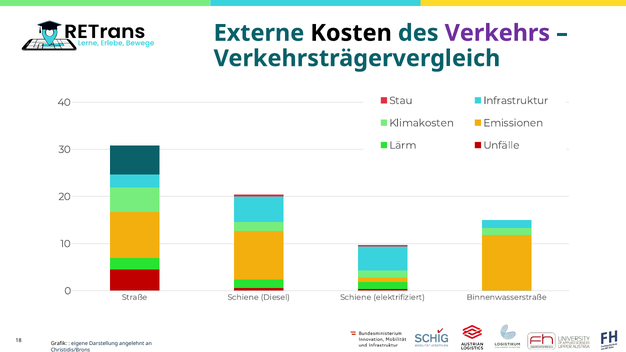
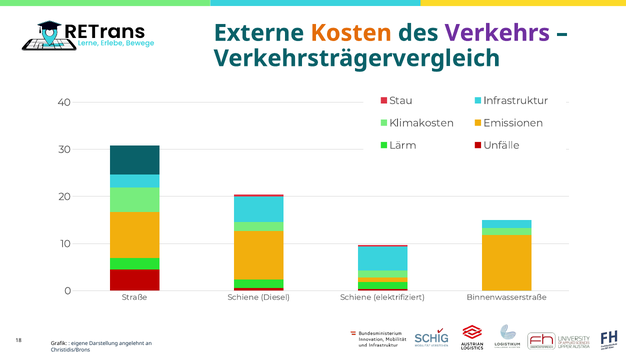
Kosten colour: black -> orange
